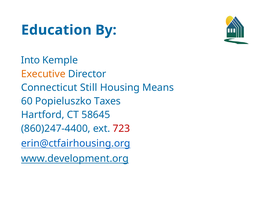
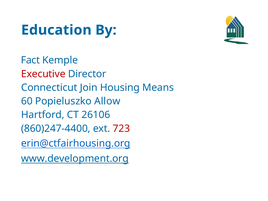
Into: Into -> Fact
Executive colour: orange -> red
Still: Still -> Join
Taxes: Taxes -> Allow
58645: 58645 -> 26106
